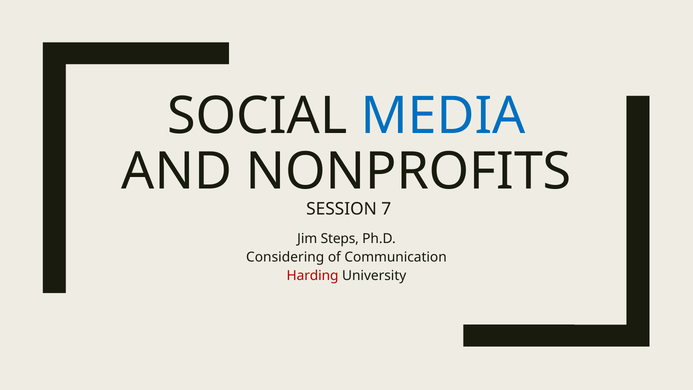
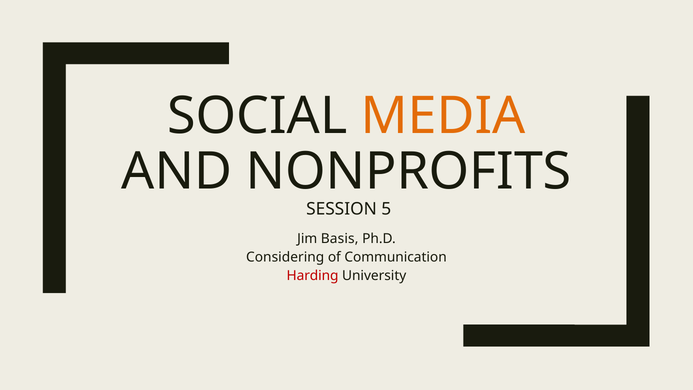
MEDIA colour: blue -> orange
7: 7 -> 5
Steps: Steps -> Basis
